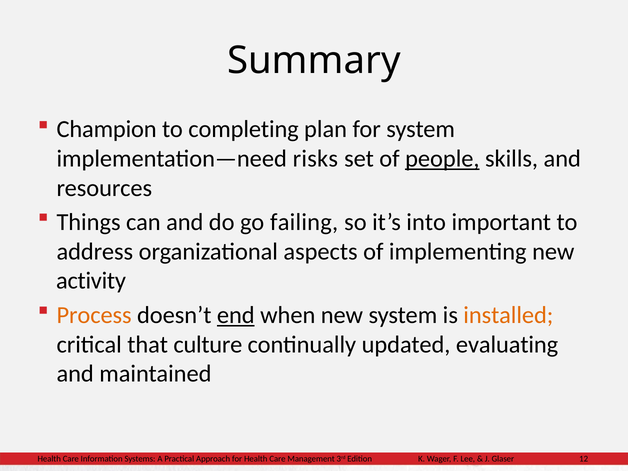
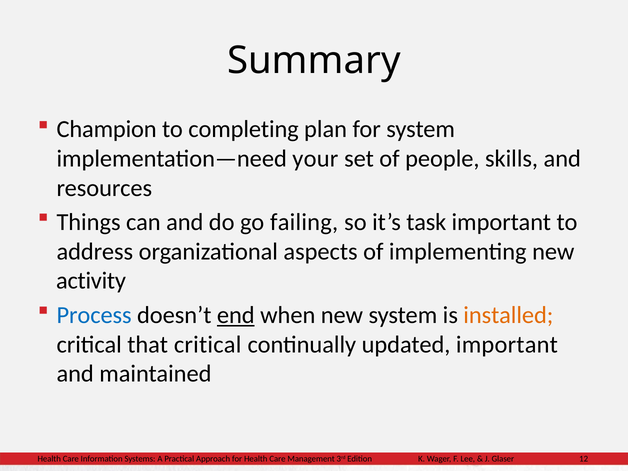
risks: risks -> your
people underline: present -> none
into: into -> task
Process colour: orange -> blue
that culture: culture -> critical
updated evaluating: evaluating -> important
